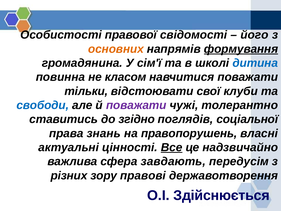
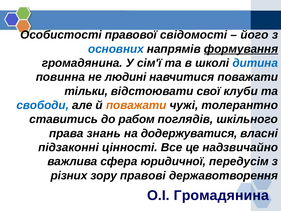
основних colour: orange -> blue
класом: класом -> людині
поважати at (136, 105) colour: purple -> orange
згідно: згідно -> рабом
соціальної: соціальної -> шкільного
правопорушень: правопорушень -> додержуватися
актуальні: актуальні -> підзаконні
Все underline: present -> none
завдають: завдають -> юридичної
О.І Здійснюється: Здійснюється -> Громадянина
